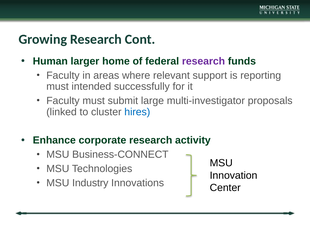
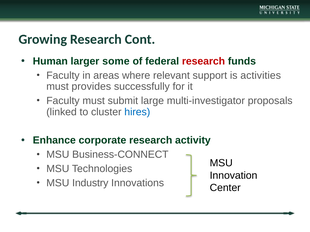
home: home -> some
research at (203, 61) colour: purple -> red
reporting: reporting -> activities
intended: intended -> provides
